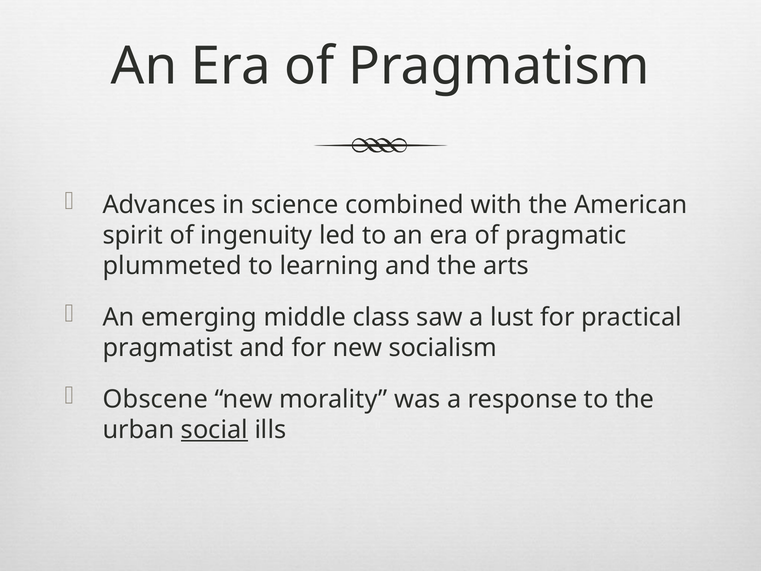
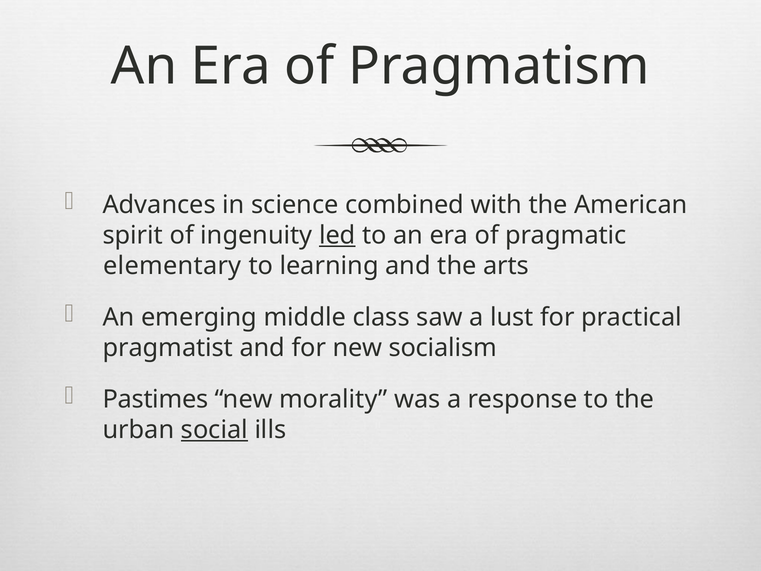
led underline: none -> present
plummeted: plummeted -> elementary
Obscene: Obscene -> Pastimes
